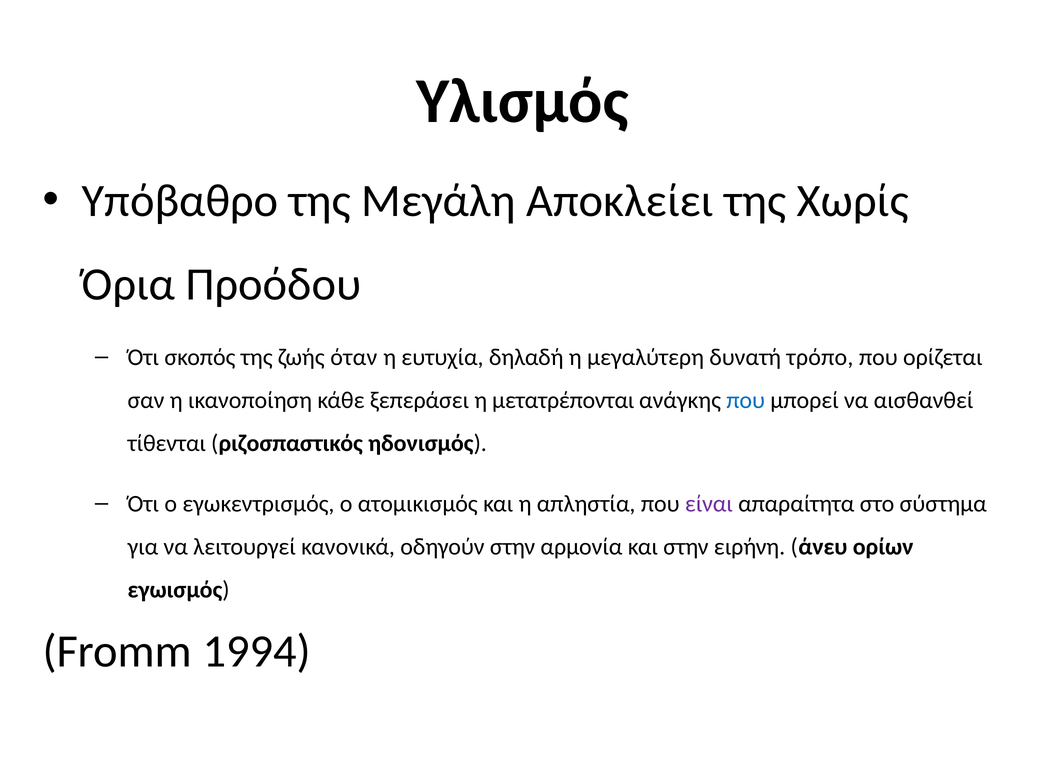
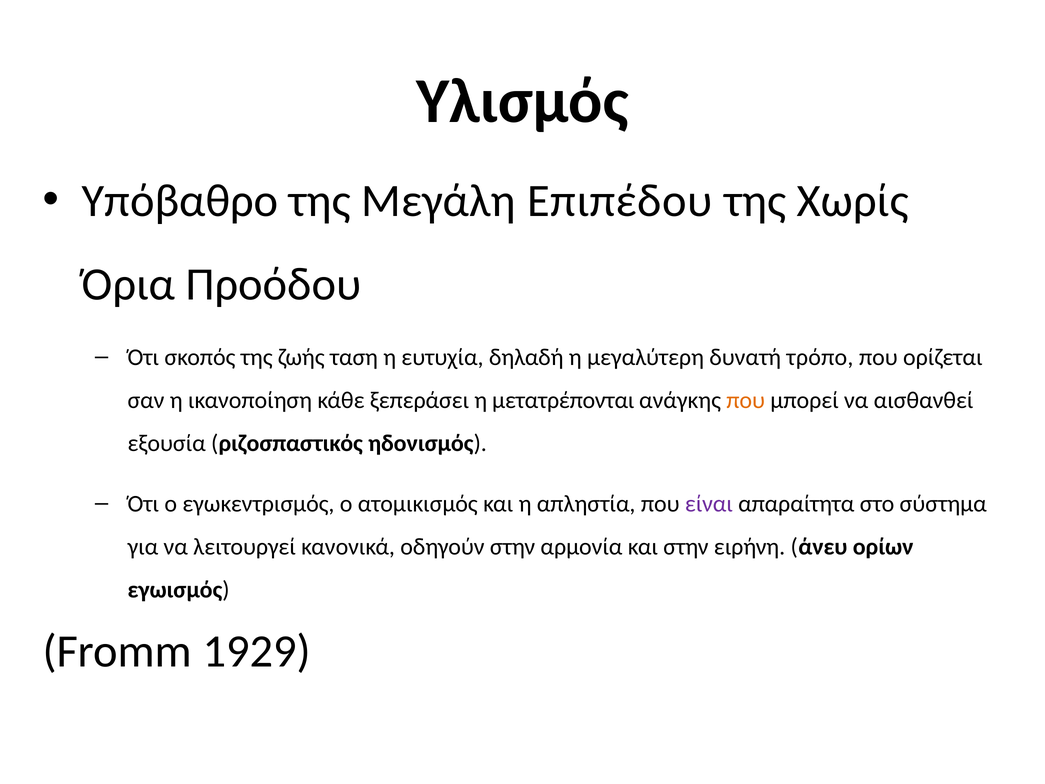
Αποκλείει: Αποκλείει -> Επιπέδου
όταν: όταν -> ταση
που at (746, 400) colour: blue -> orange
τίθενται: τίθενται -> εξουσία
1994: 1994 -> 1929
